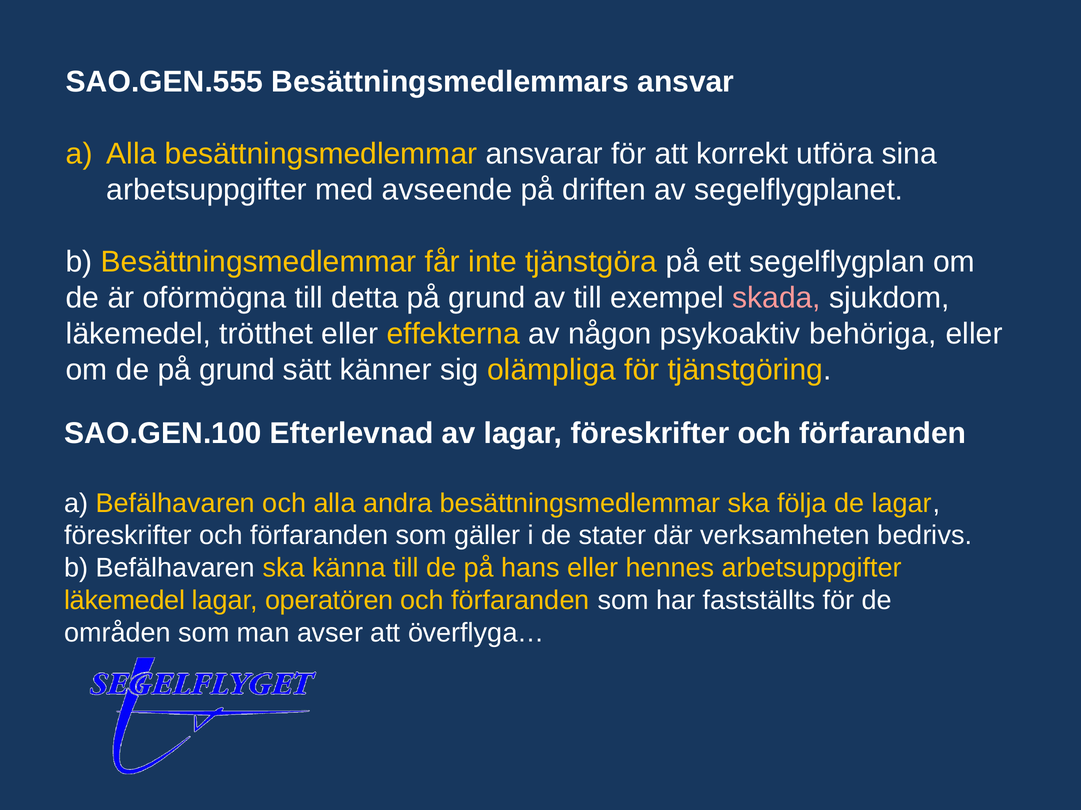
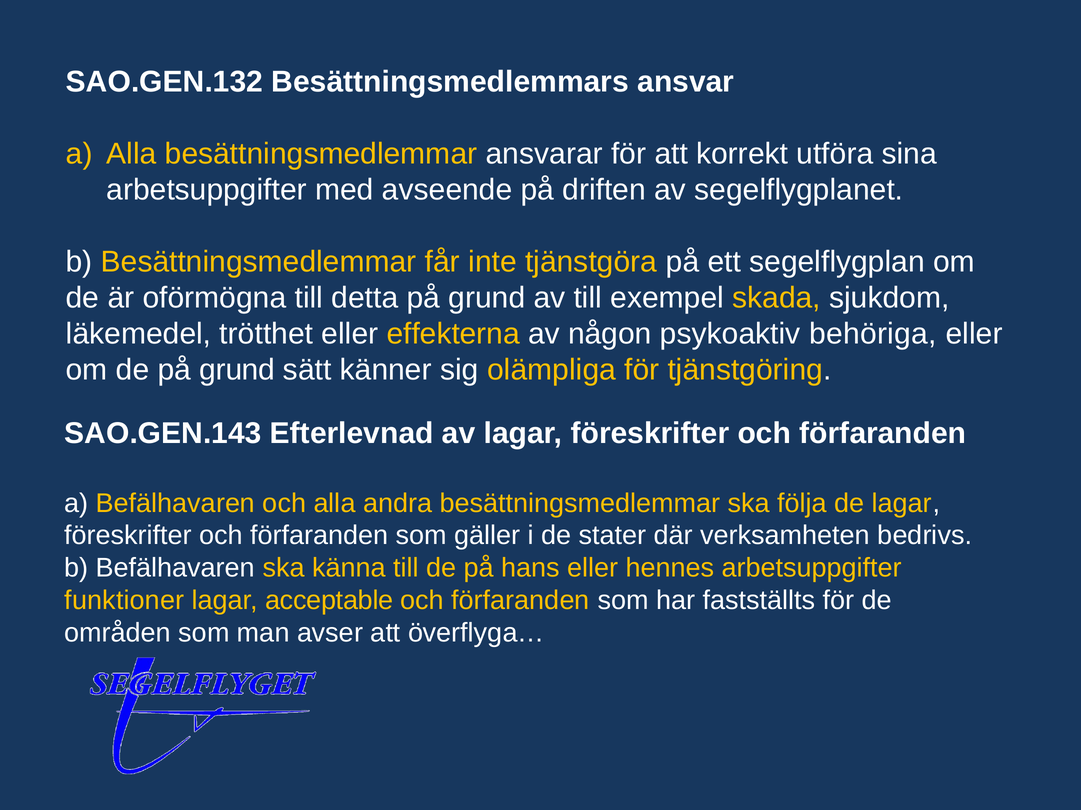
SAO.GEN.555: SAO.GEN.555 -> SAO.GEN.132
skada colour: pink -> yellow
SAO.GEN.100: SAO.GEN.100 -> SAO.GEN.143
läkemedel at (125, 601): läkemedel -> funktioner
operatören: operatören -> acceptable
